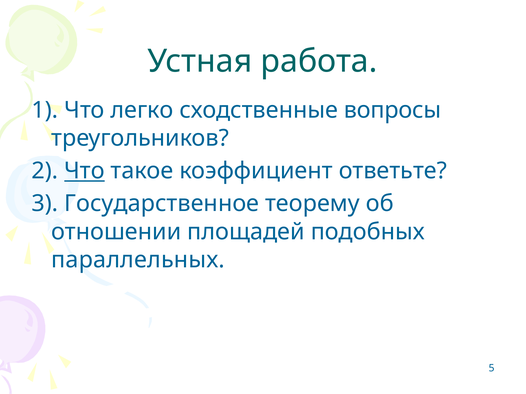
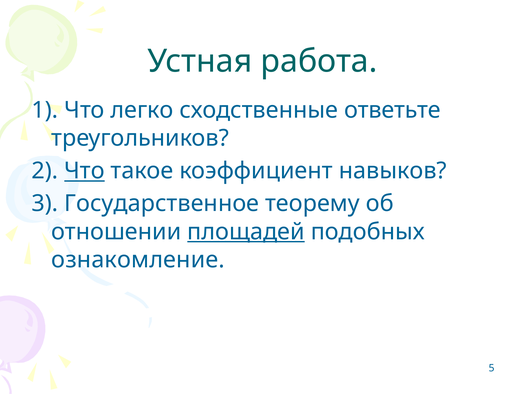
вопросы: вопросы -> ответьте
ответьте: ответьте -> навыков
площадей underline: none -> present
параллельных: параллельных -> ознакомление
